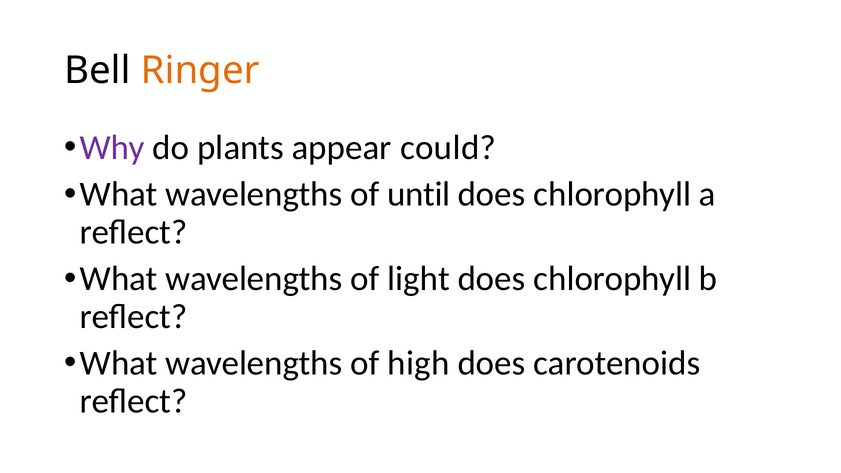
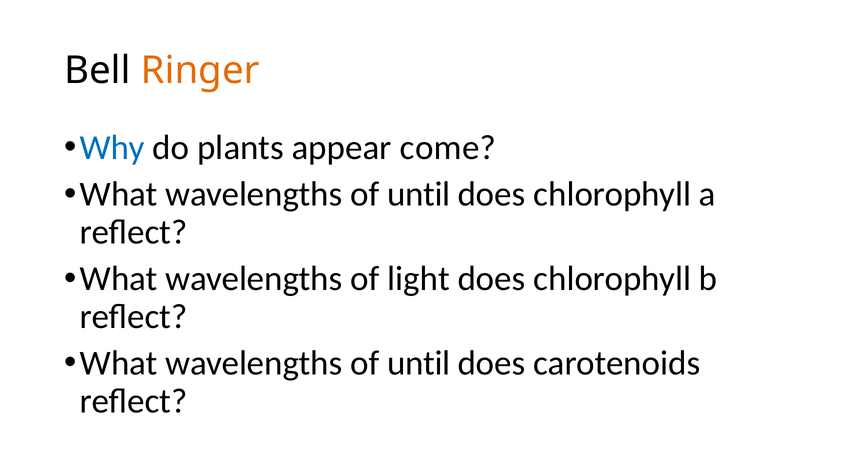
Why colour: purple -> blue
could: could -> come
high at (418, 363): high -> until
